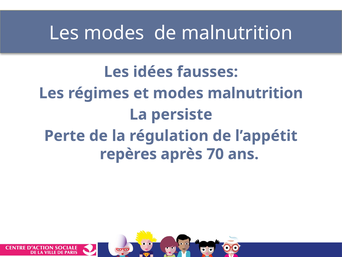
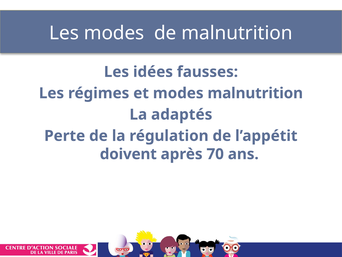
persiste: persiste -> adaptés
repères: repères -> doivent
